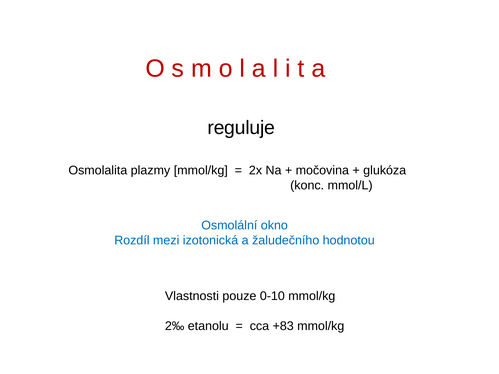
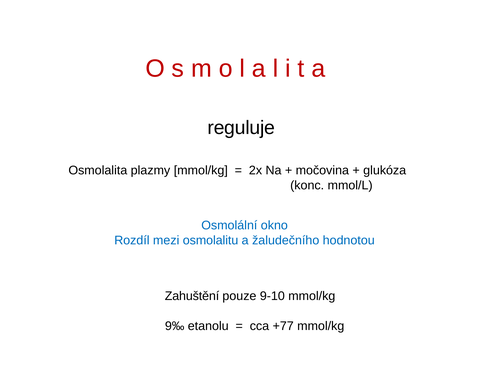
izotonická: izotonická -> osmolalitu
Vlastnosti: Vlastnosti -> Zahuštění
0-10: 0-10 -> 9-10
2‰: 2‰ -> 9‰
+83: +83 -> +77
